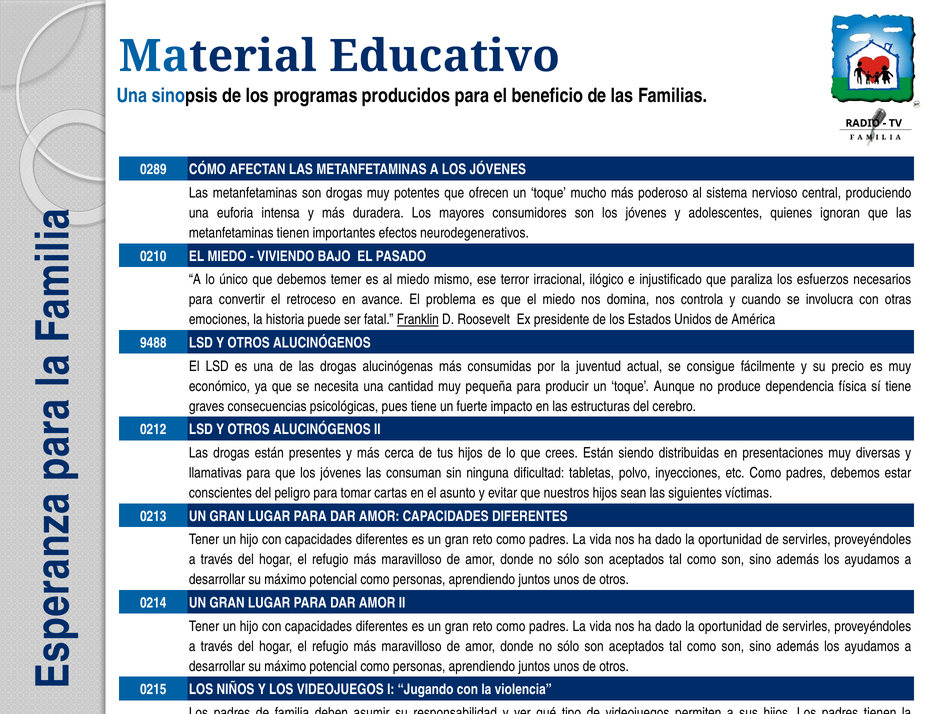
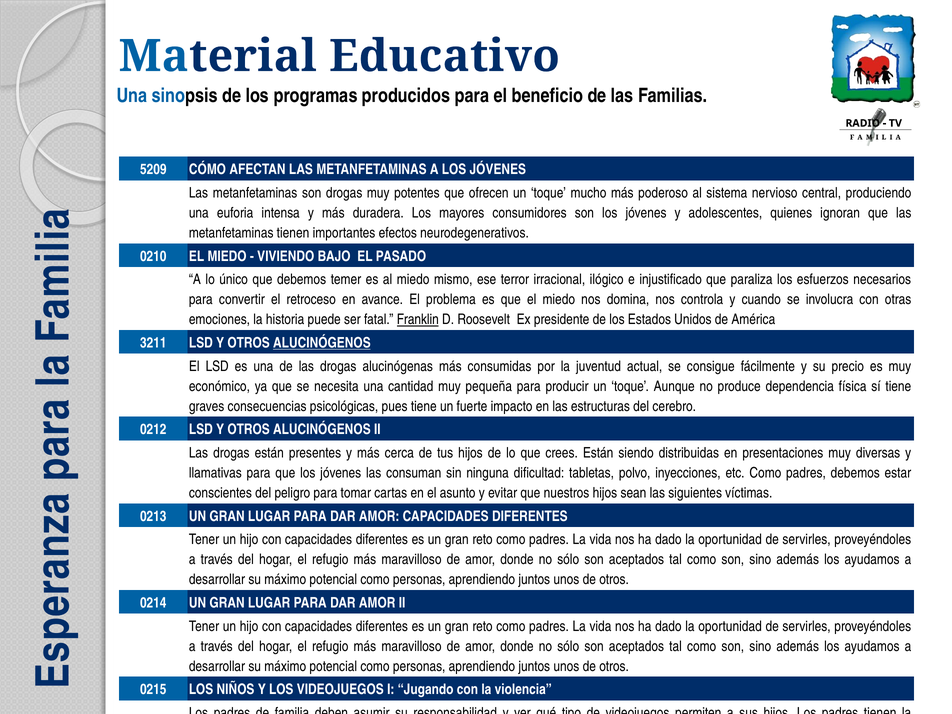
0289: 0289 -> 5209
9488: 9488 -> 3211
ALUCINÓGENOS at (322, 343) underline: none -> present
